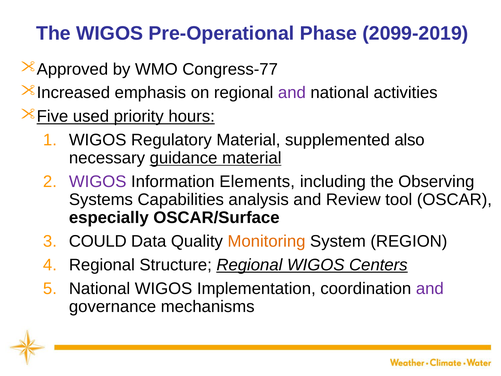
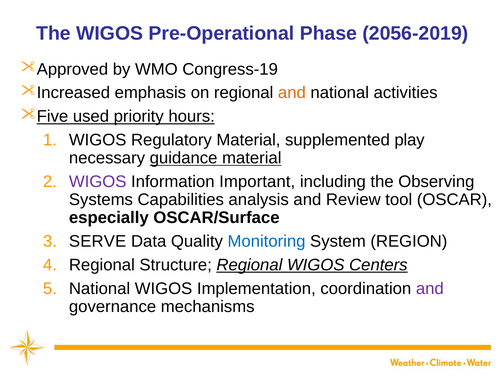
2099-2019: 2099-2019 -> 2056-2019
Congress-77: Congress-77 -> Congress-19
and at (292, 93) colour: purple -> orange
also: also -> play
Elements: Elements -> Important
COULD: COULD -> SERVE
Monitoring colour: orange -> blue
